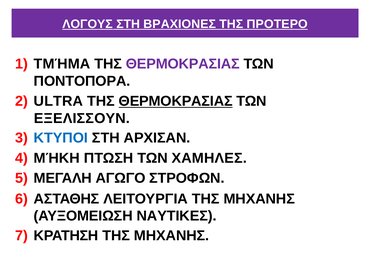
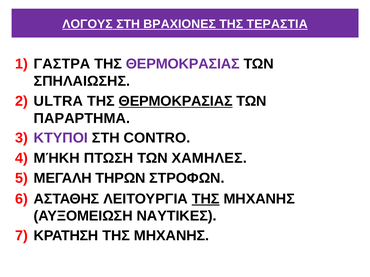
ΠΡΟΤΕΡΟ: ΠΡΟΤΕΡΟ -> ΤΕΡΑΣΤΙΑ
ΤΜΉΜΑ: ΤΜΉΜΑ -> ΓΑΣΤΡΑ
ΠΟΝΤΟΠΟΡΑ: ΠΟΝΤΟΠΟΡΑ -> ΣΠΗΛΑΙΩΣΗΣ
ΕΞΕΛΙΣΣΟΥΝ: ΕΞΕΛΙΣΣΟΥΝ -> ΠΑΡΑΡΤΗΜΑ
ΚΤΥΠΟΙ colour: blue -> purple
ΑΡΧΙΣΑΝ: ΑΡΧΙΣΑΝ -> CONTRO
ΑΓΩΓΟ: ΑΓΩΓΟ -> ΤΗΡΩΝ
ΤΗΣ at (206, 199) underline: none -> present
